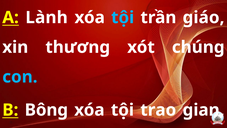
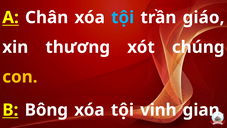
Lành: Lành -> Chân
con at (20, 77) colour: light blue -> yellow
trao: trao -> vinh
